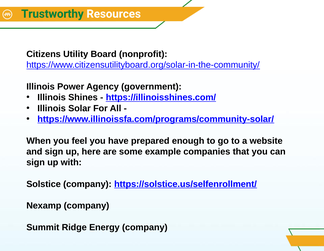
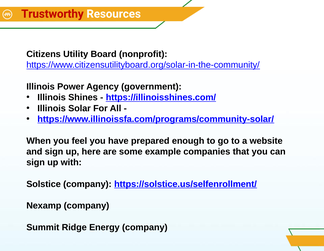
Trustworthy colour: green -> red
